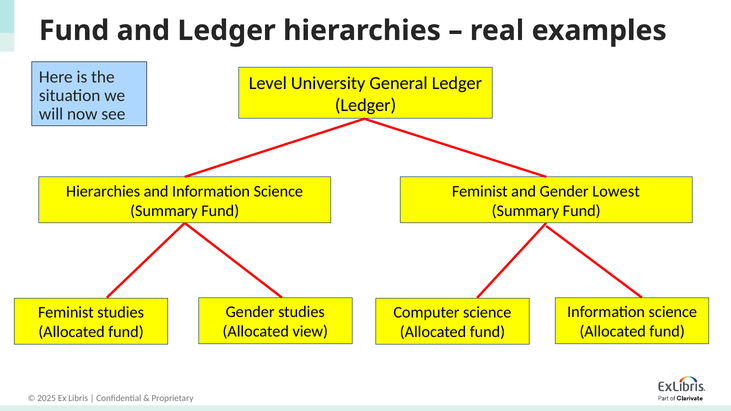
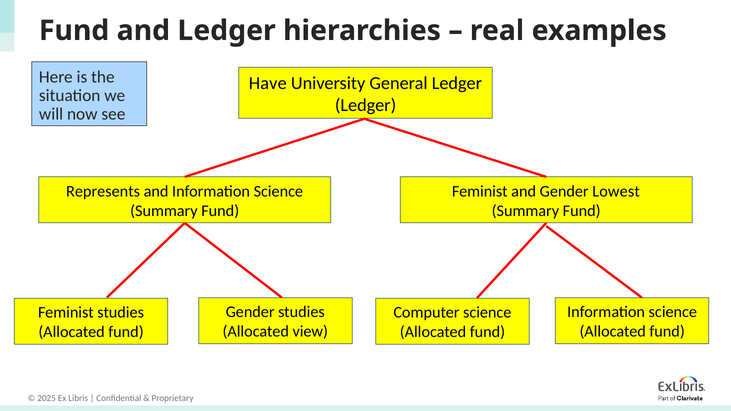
Level: Level -> Have
Hierarchies at (103, 191): Hierarchies -> Represents
